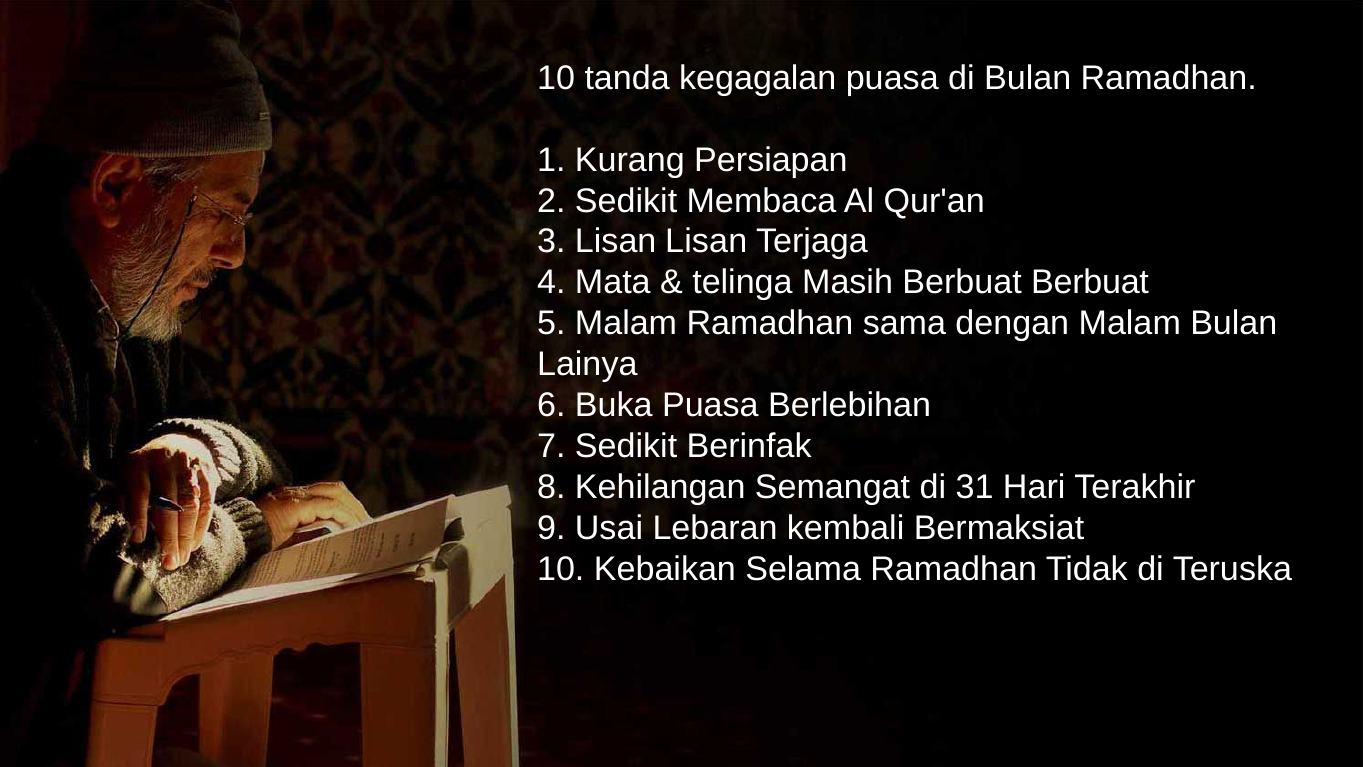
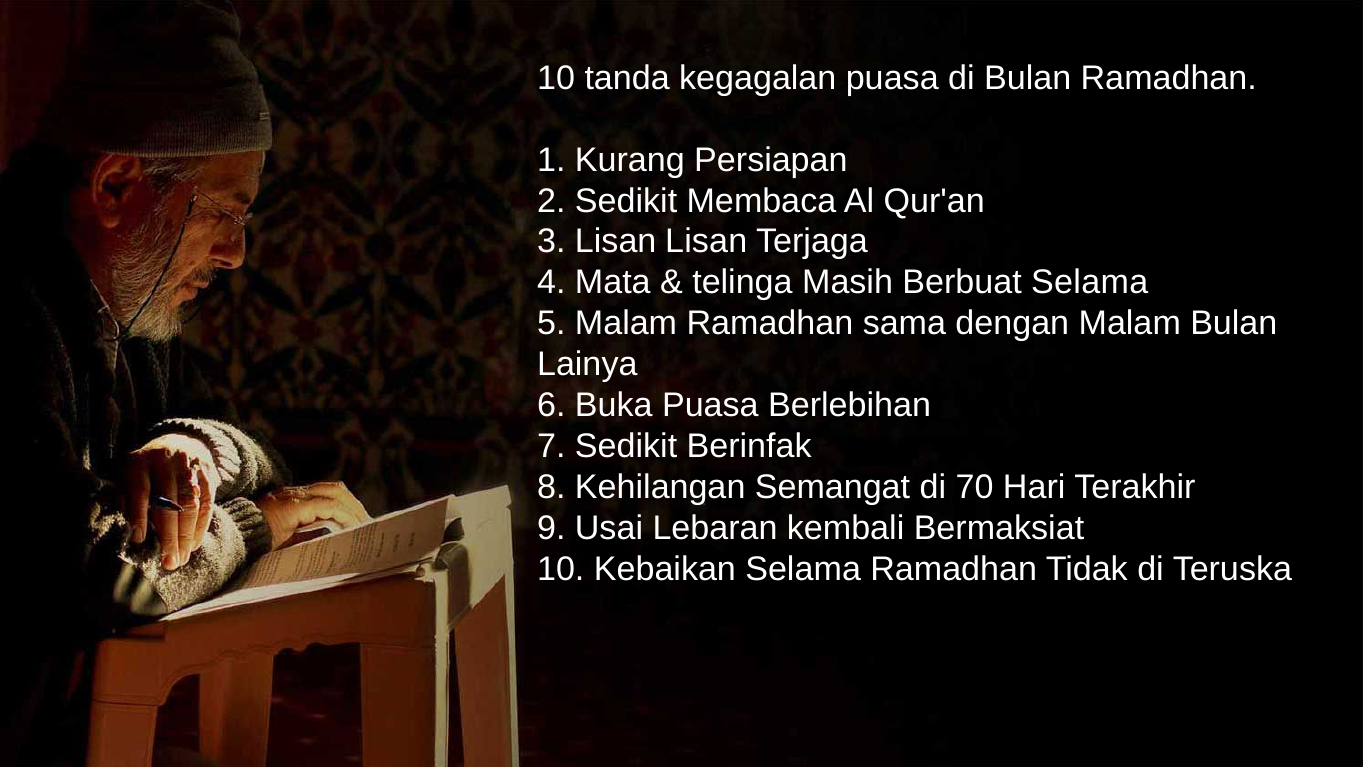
Berbuat Berbuat: Berbuat -> Selama
31: 31 -> 70
